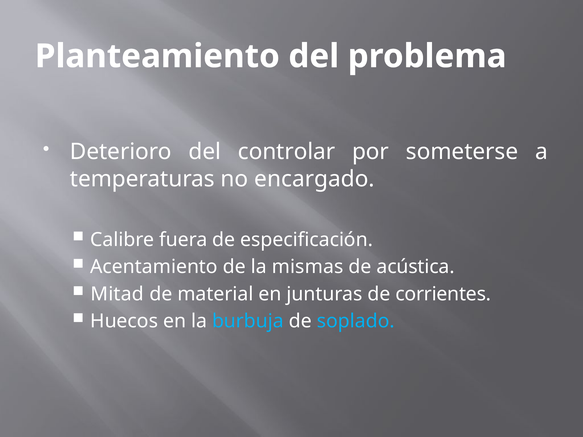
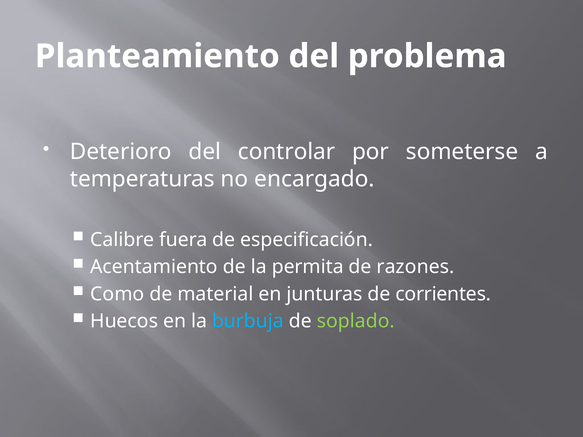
mismas: mismas -> permita
acústica: acústica -> razones
Mitad: Mitad -> Como
soplado colour: light blue -> light green
